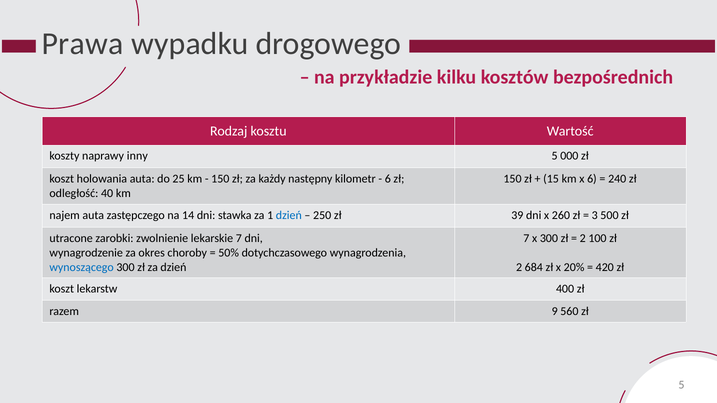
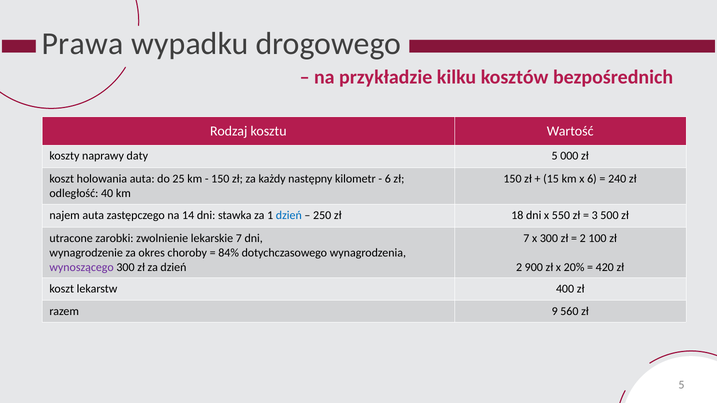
inny: inny -> daty
39: 39 -> 18
260: 260 -> 550
50%: 50% -> 84%
wynoszącego colour: blue -> purple
684: 684 -> 900
